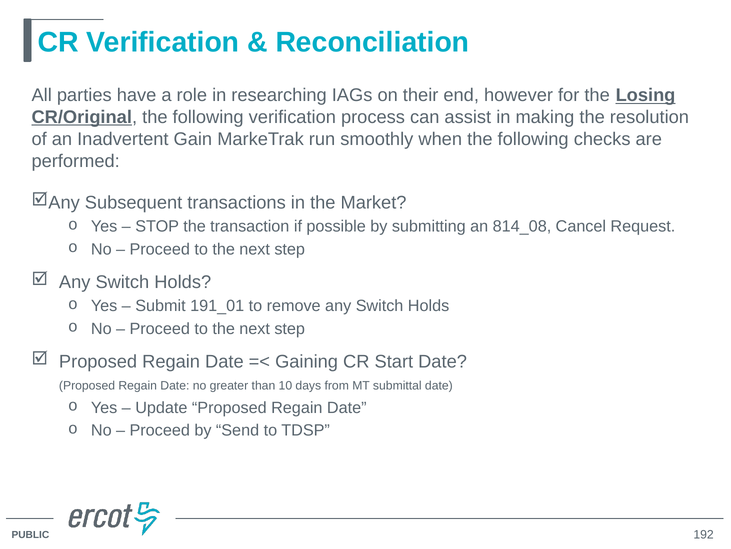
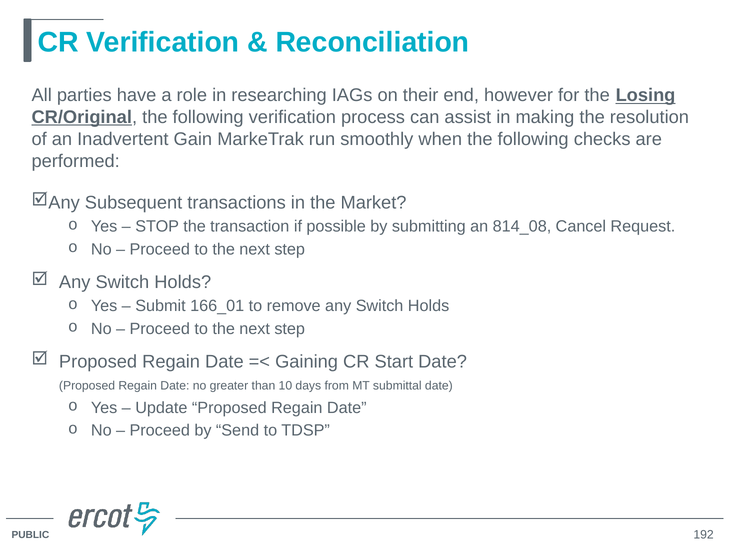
191_01: 191_01 -> 166_01
